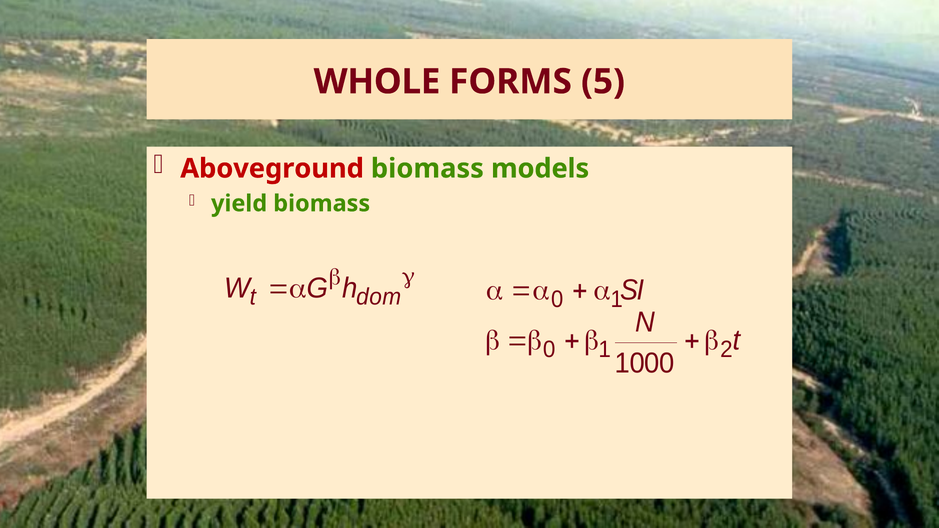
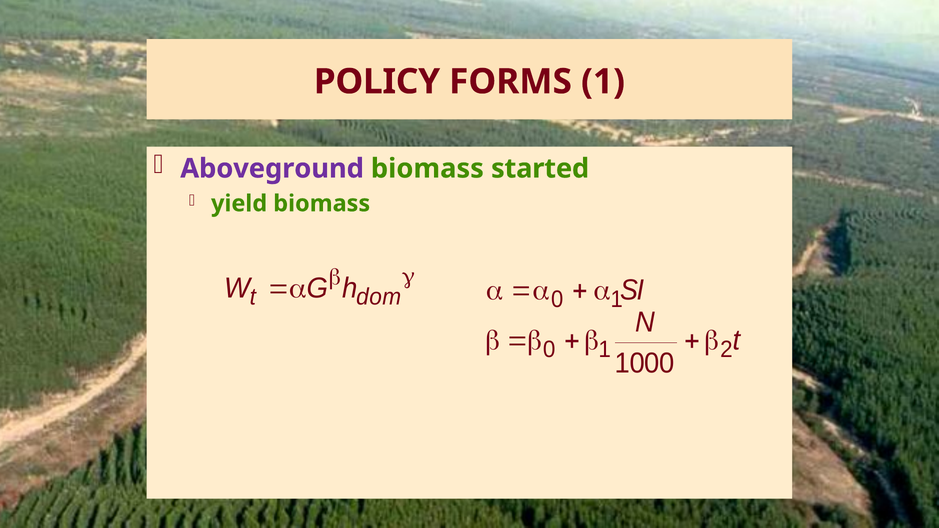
WHOLE: WHOLE -> POLICY
FORMS 5: 5 -> 1
Aboveground colour: red -> purple
models: models -> started
